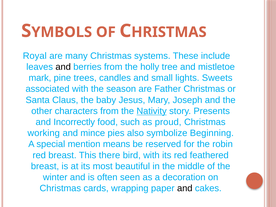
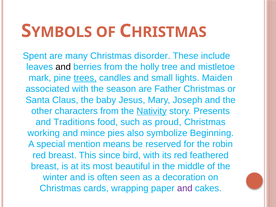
Royal: Royal -> Spent
systems: systems -> disorder
trees underline: none -> present
Sweets: Sweets -> Maiden
Incorrectly: Incorrectly -> Traditions
there: there -> since
and at (185, 188) colour: black -> purple
